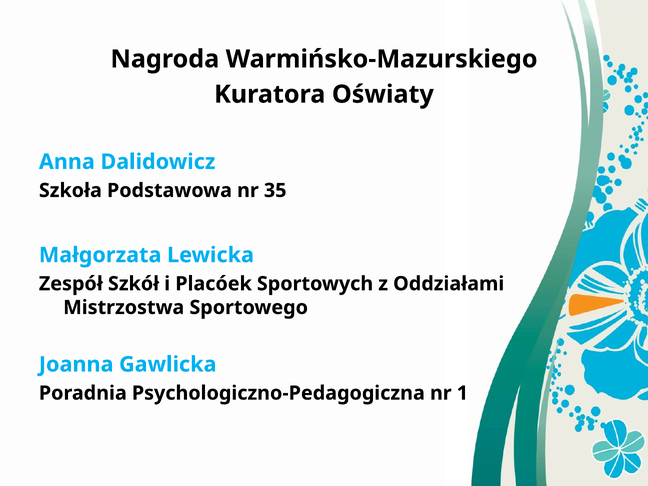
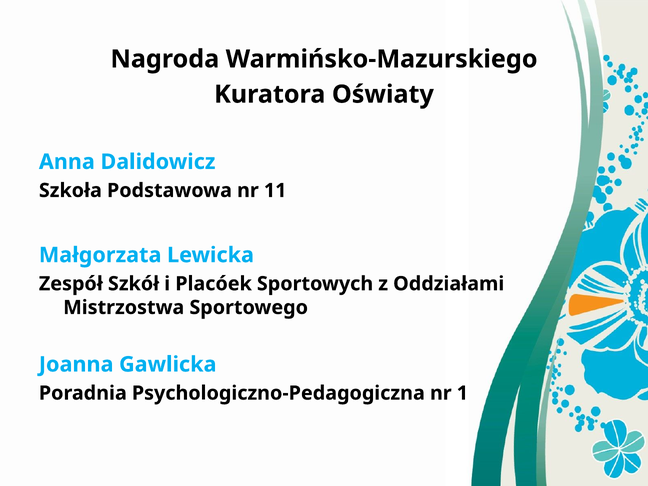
35: 35 -> 11
